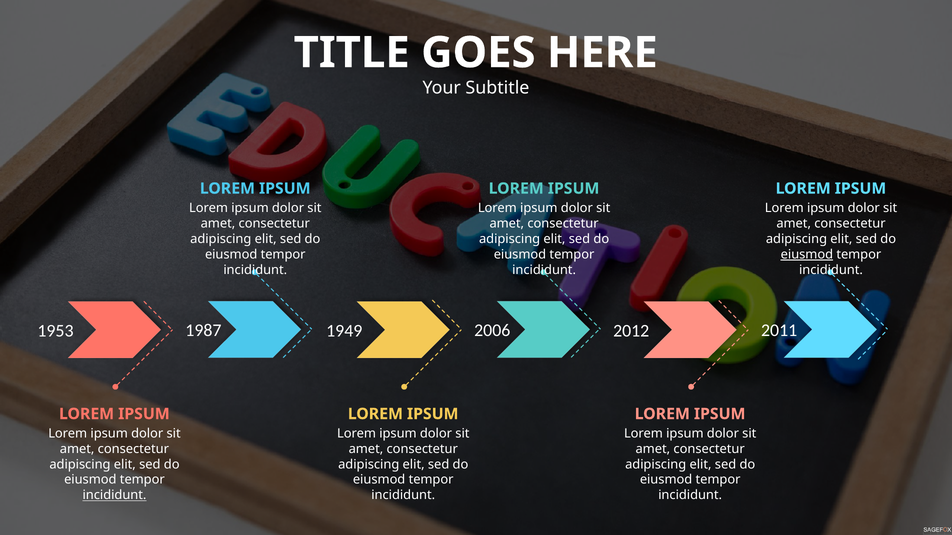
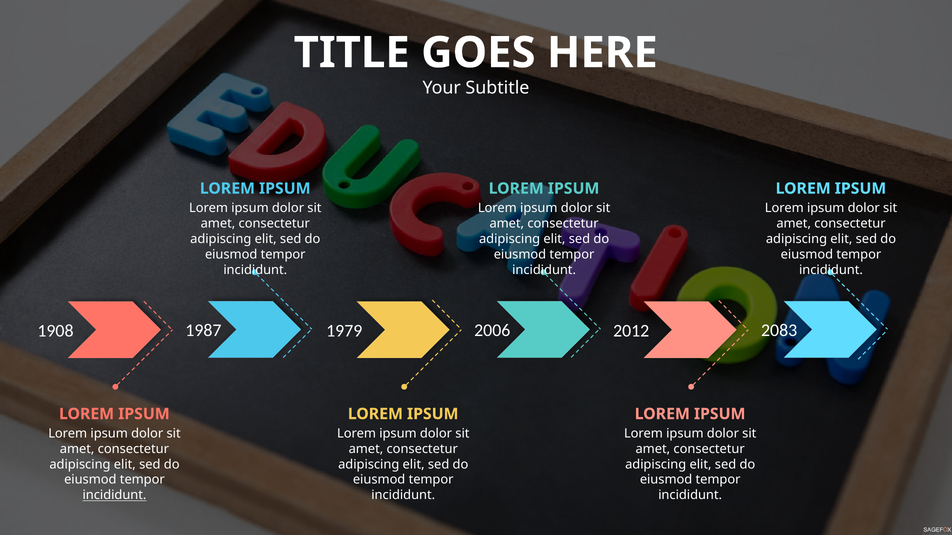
eiusmod at (807, 255) underline: present -> none
1953: 1953 -> 1908
1949: 1949 -> 1979
2011: 2011 -> 2083
